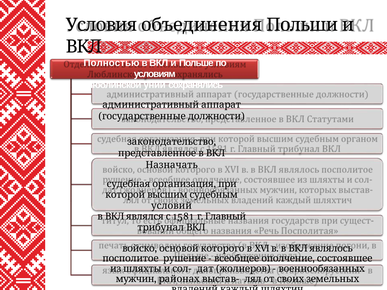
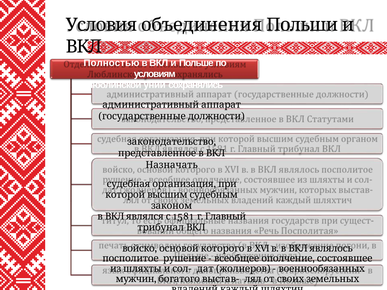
условий: условий -> законом
районах: районах -> богатого
